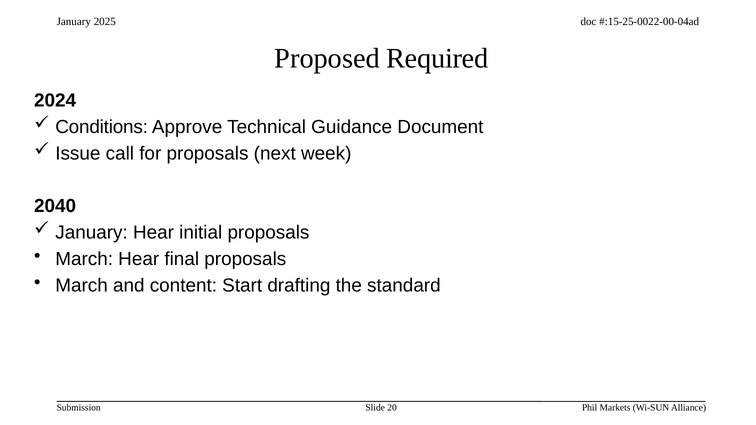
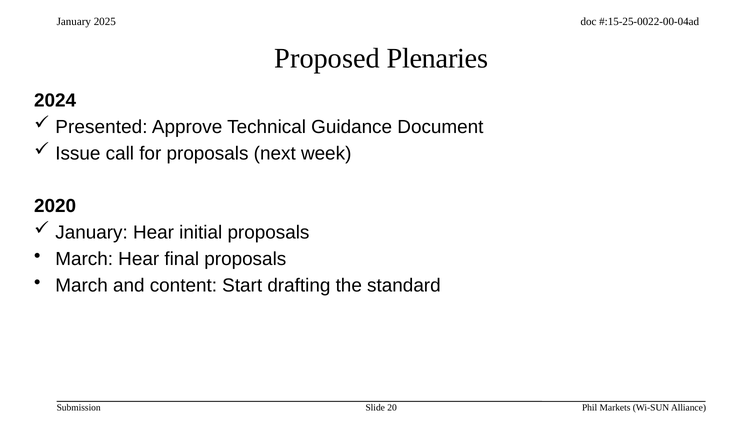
Required: Required -> Plenaries
Conditions: Conditions -> Presented
2040: 2040 -> 2020
